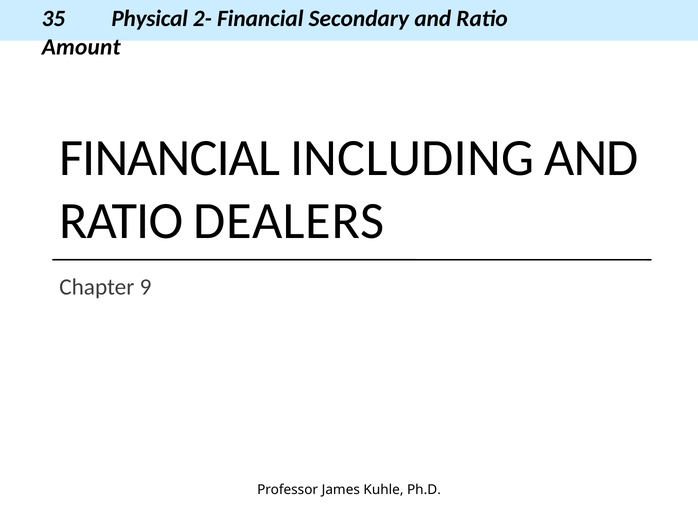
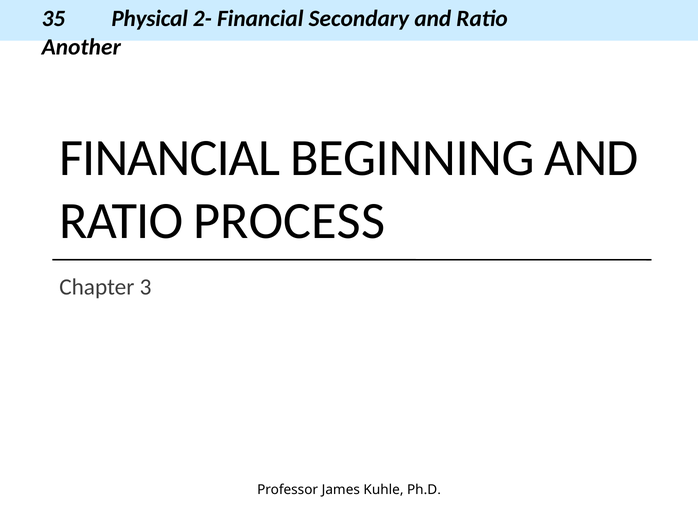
Amount: Amount -> Another
INCLUDING: INCLUDING -> BEGINNING
DEALERS: DEALERS -> PROCESS
9: 9 -> 3
